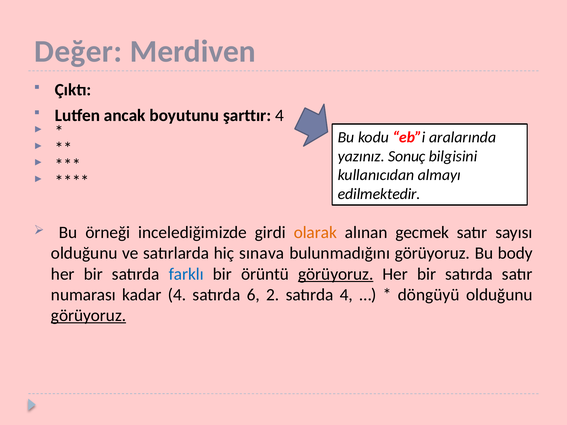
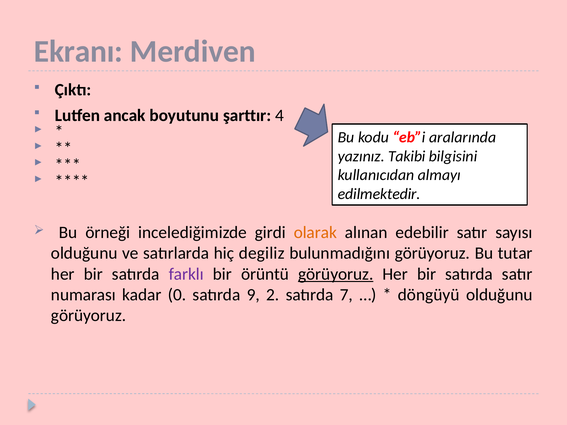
Değer: Değer -> Ekranı
Sonuç: Sonuç -> Takibi
gecmek: gecmek -> edebilir
sınava: sınava -> degiliz
body: body -> tutar
farklı colour: blue -> purple
kadar 4: 4 -> 0
6: 6 -> 9
satırda 4: 4 -> 7
görüyoruz at (89, 316) underline: present -> none
